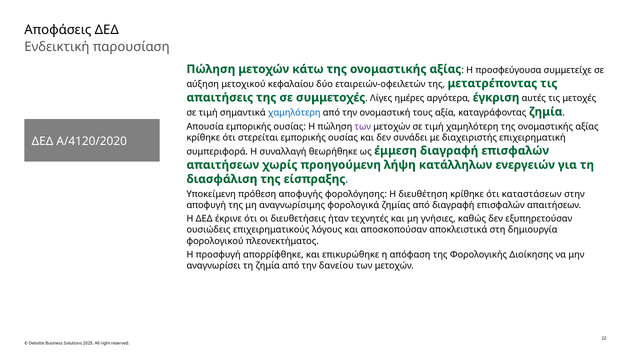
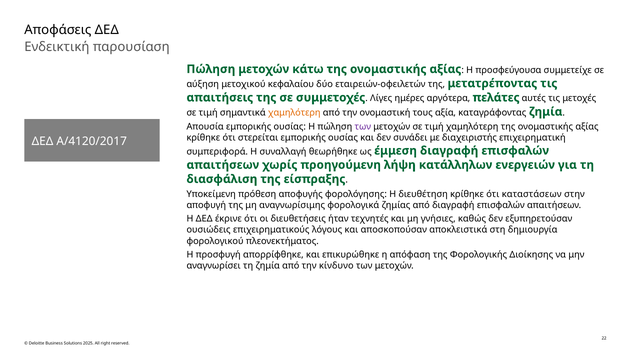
έγκριση: έγκριση -> πελάτες
χαμηλότερη at (294, 113) colour: blue -> orange
Α/4120/2020: Α/4120/2020 -> Α/4120/2017
δανείου: δανείου -> κίνδυνο
